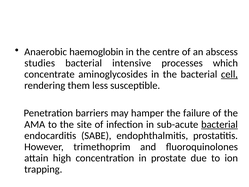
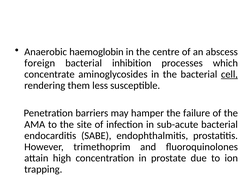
studies: studies -> foreign
intensive: intensive -> inhibition
bacterial at (219, 124) underline: present -> none
